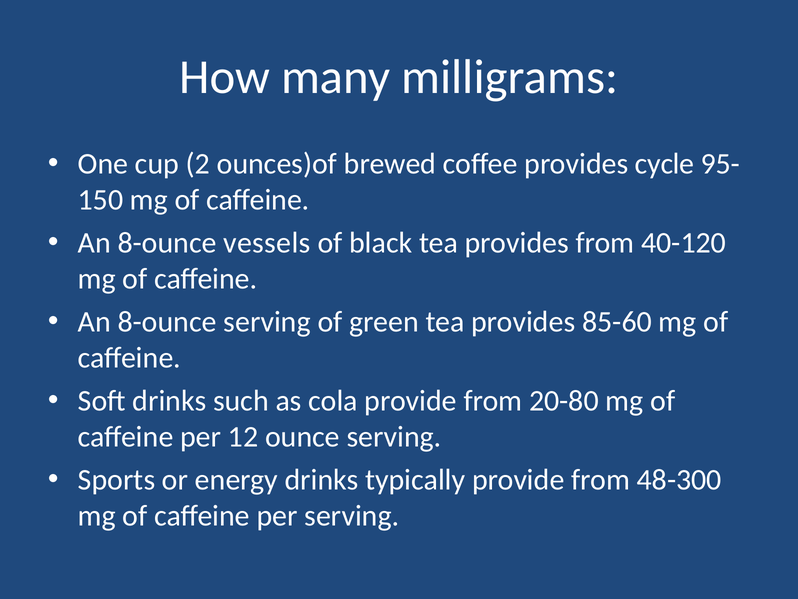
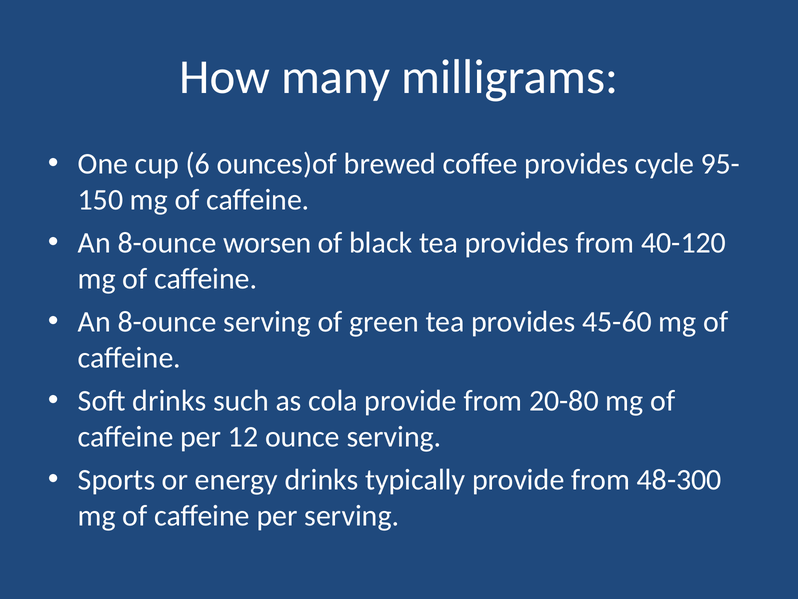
2: 2 -> 6
vessels: vessels -> worsen
85-60: 85-60 -> 45-60
